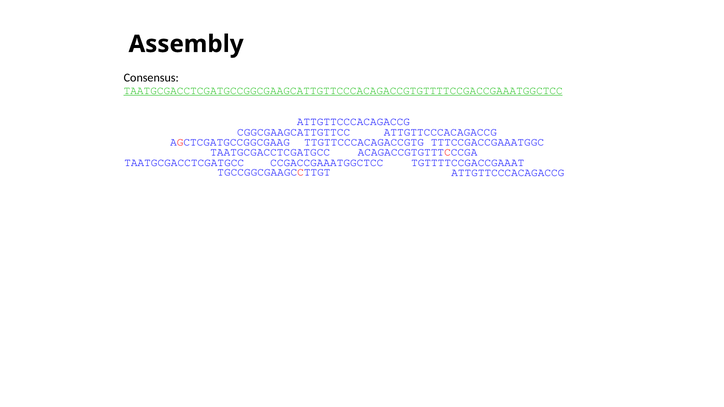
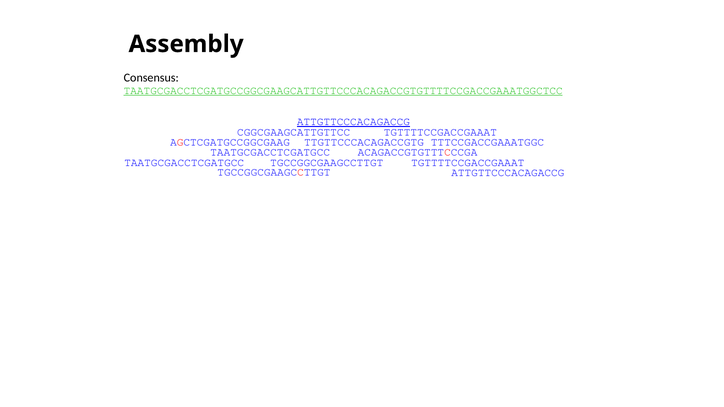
ATTGTTCCCACAGACCG at (353, 122) underline: none -> present
CGGCGAAGCATTGTTCC ATTGTTCCCACAGACCG: ATTGTTCCCACAGACCG -> TGTTTTCCGACCGAAAT
CCGACCGAAATGGCTCC at (327, 163): CCGACCGAAATGGCTCC -> TGCCGGCGAAGCCTTGT
